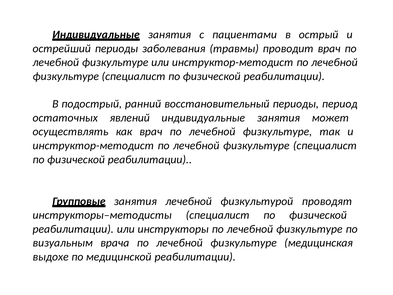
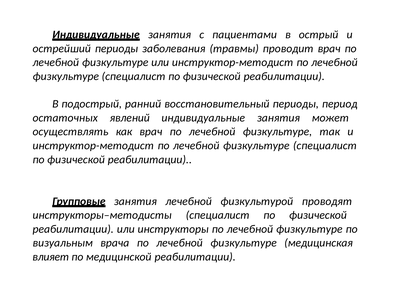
выдохе: выдохе -> влияет
